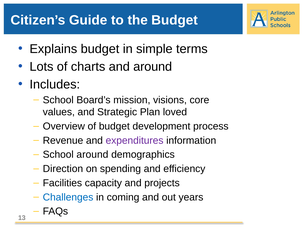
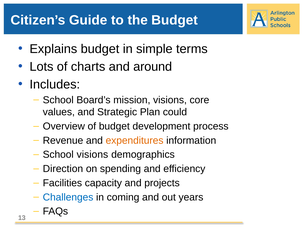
loved: loved -> could
expenditures colour: purple -> orange
School around: around -> visions
